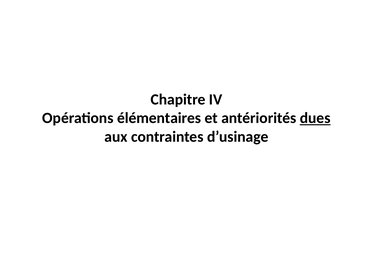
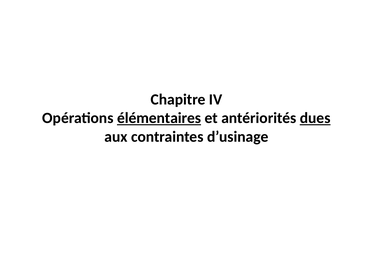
élémentaires underline: none -> present
